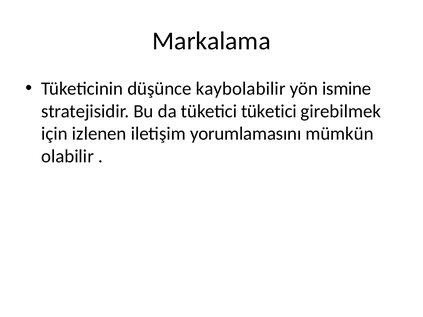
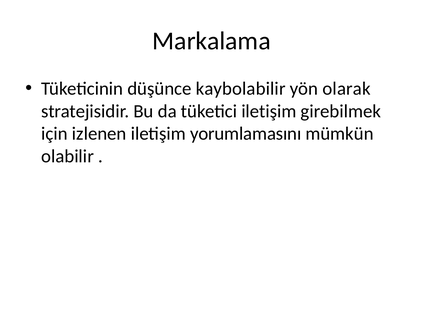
ismine: ismine -> olarak
tüketici tüketici: tüketici -> iletişim
